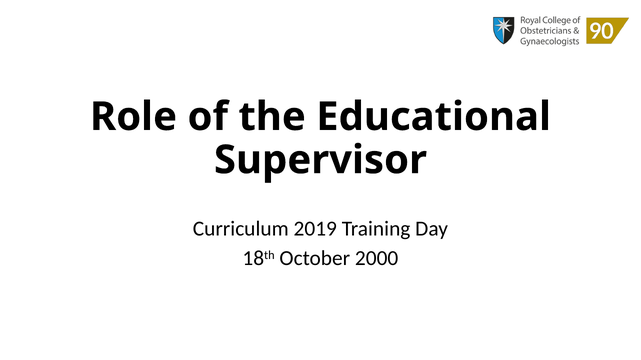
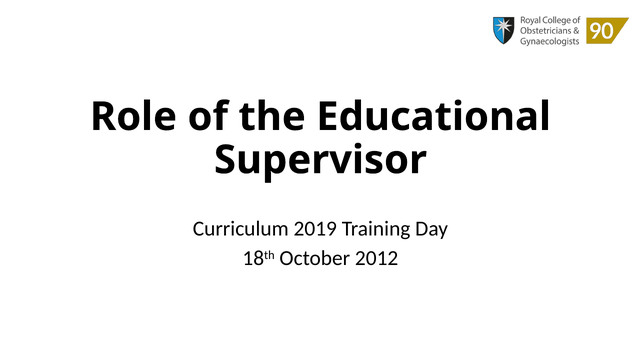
2000: 2000 -> 2012
